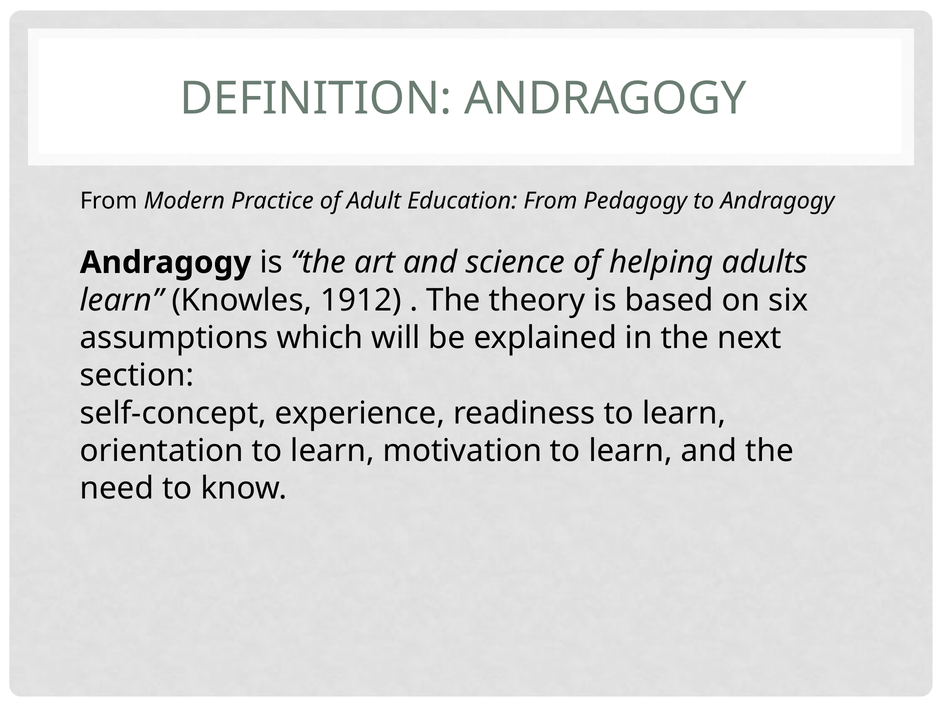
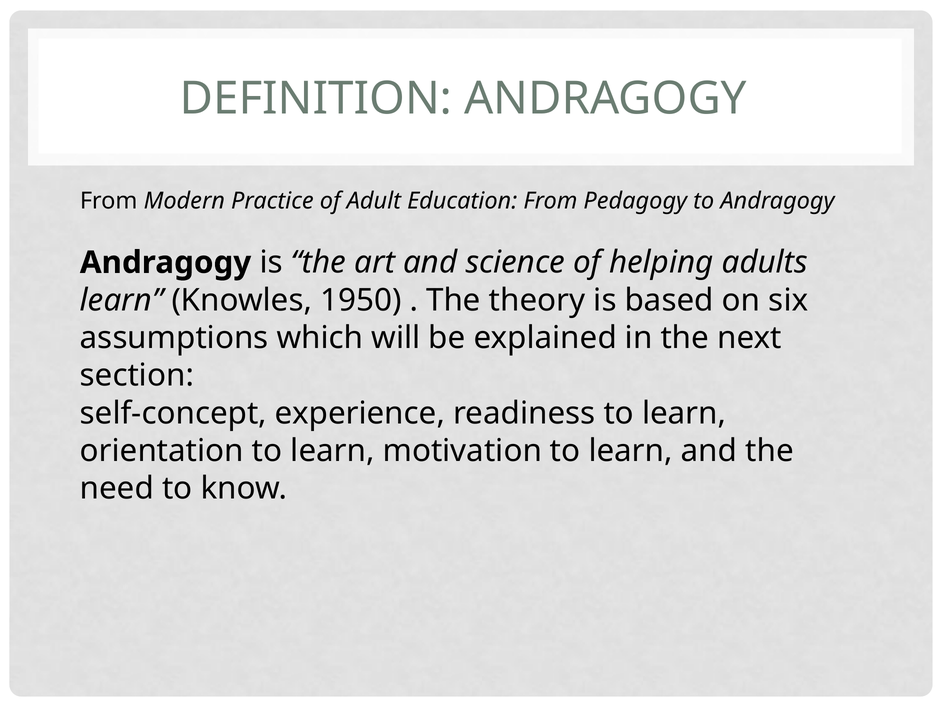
1912: 1912 -> 1950
